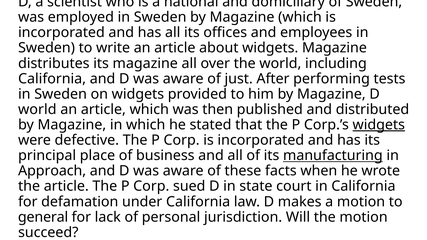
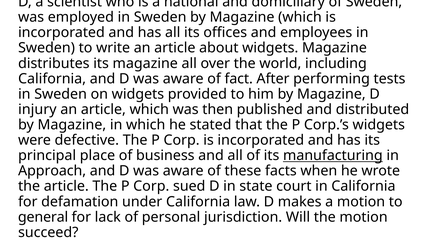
just: just -> fact
world at (37, 110): world -> injury
widgets at (379, 125) underline: present -> none
